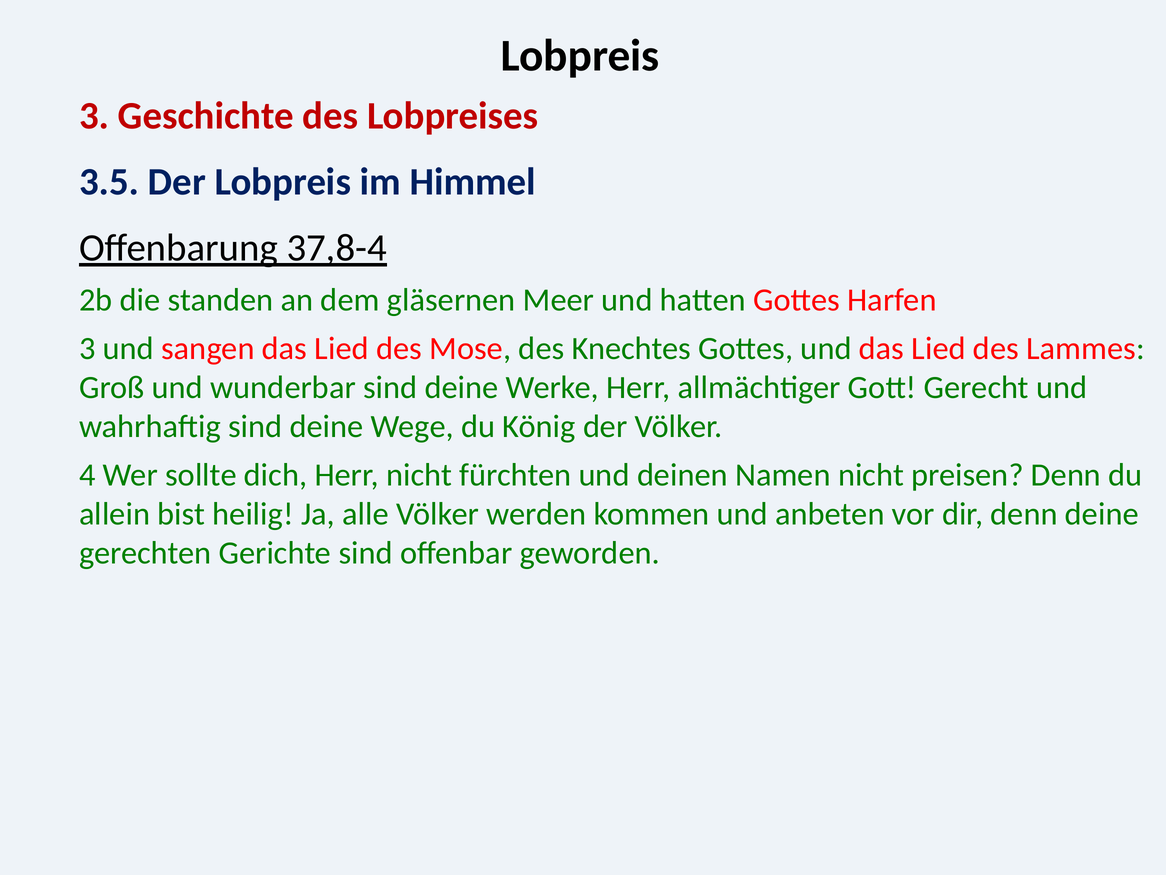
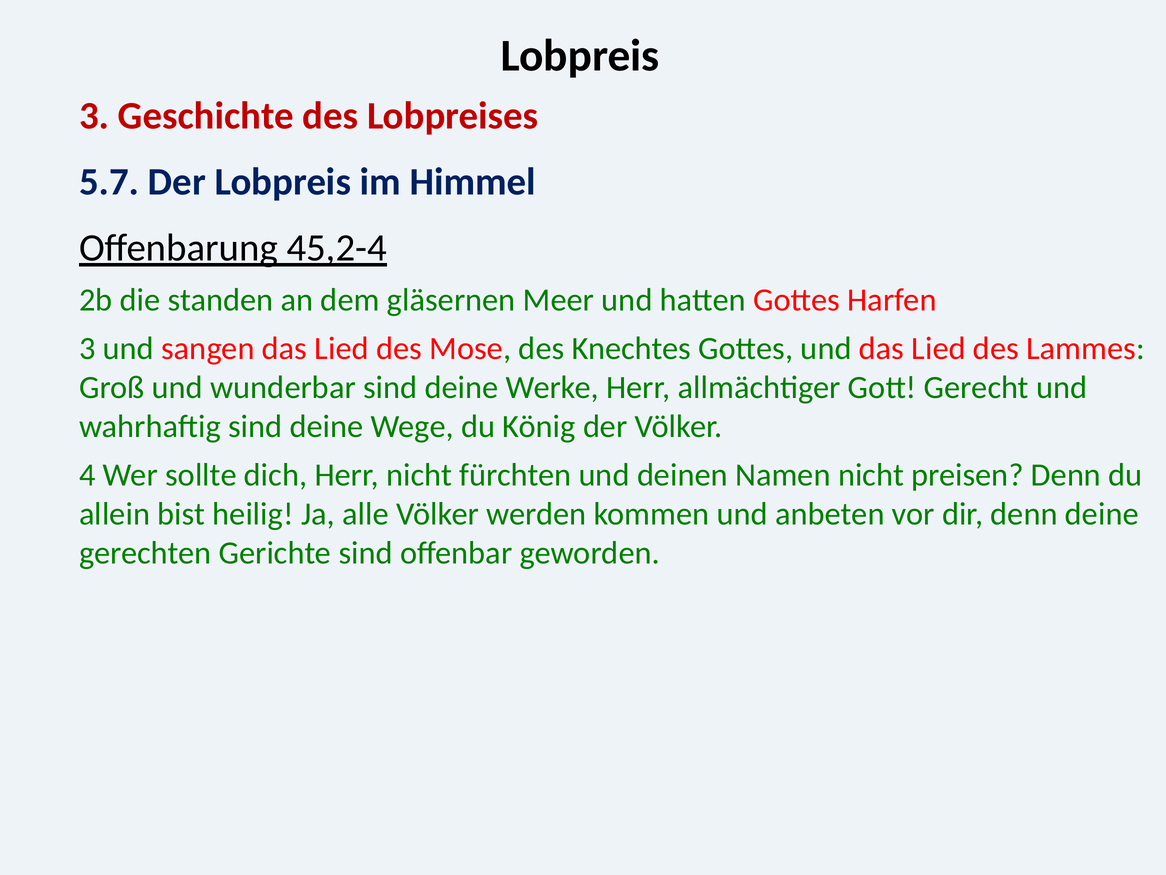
3.5: 3.5 -> 5.7
37,8-4: 37,8-4 -> 45,2-4
